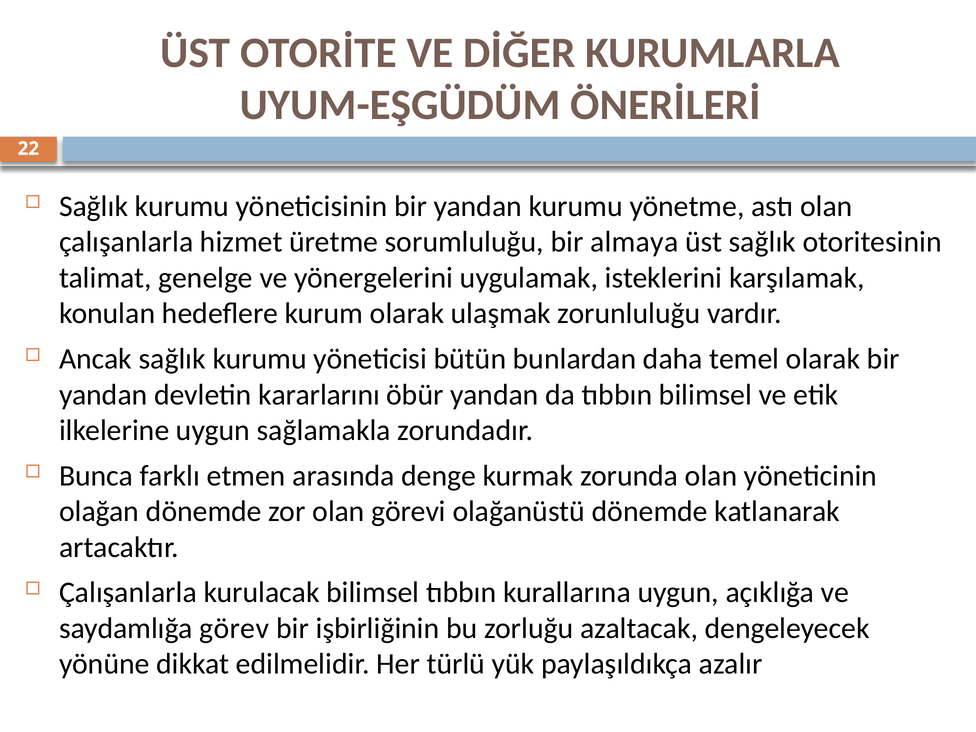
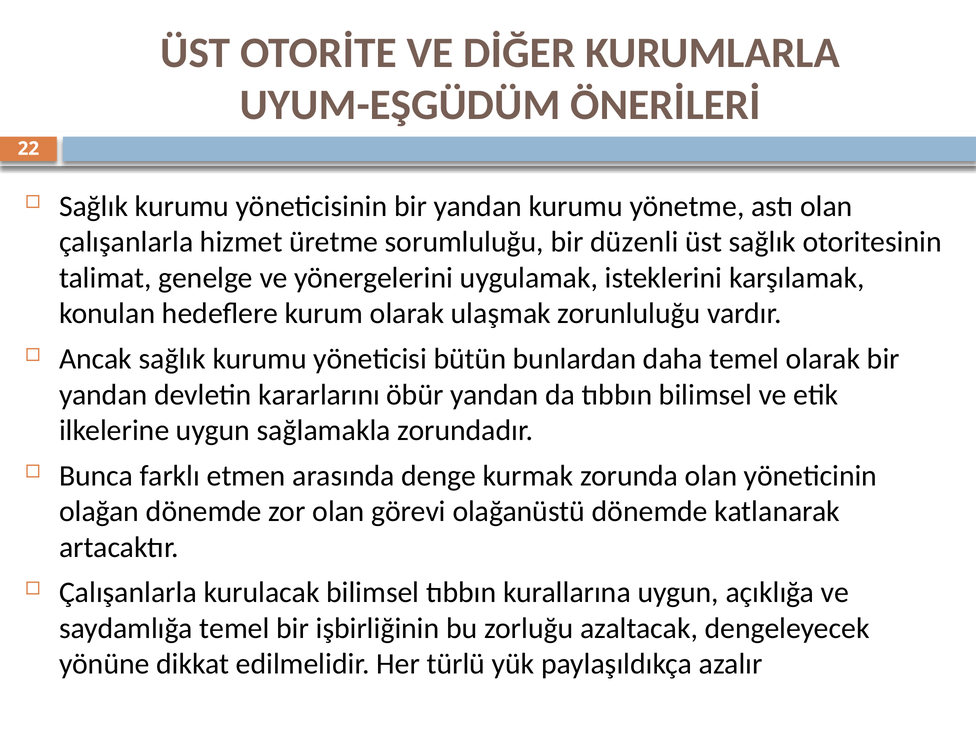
almaya: almaya -> düzenli
saydamlığa görev: görev -> temel
